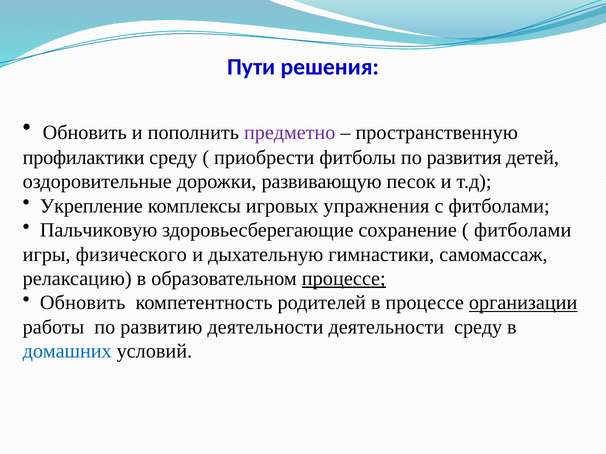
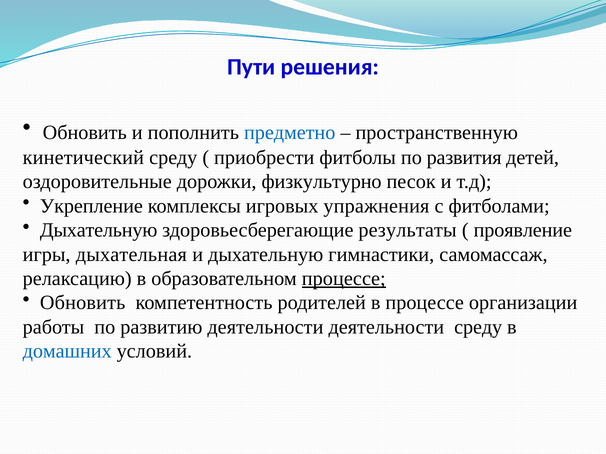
предметно colour: purple -> blue
профилактики: профилактики -> кинетический
развивающую: развивающую -> физкультурно
Пальчиковую at (99, 230): Пальчиковую -> Дыхательную
сохранение: сохранение -> результаты
фитболами at (523, 230): фитболами -> проявление
физического: физического -> дыхательная
организации underline: present -> none
